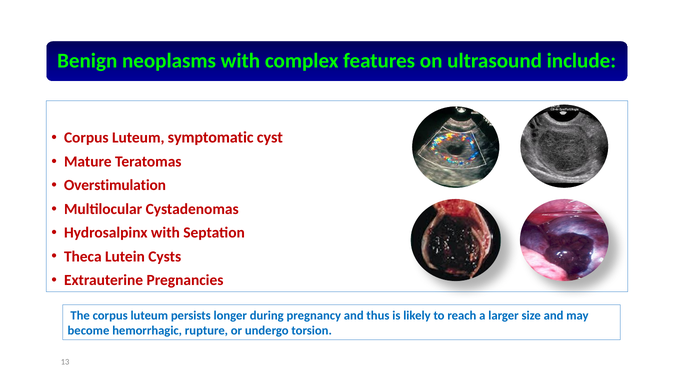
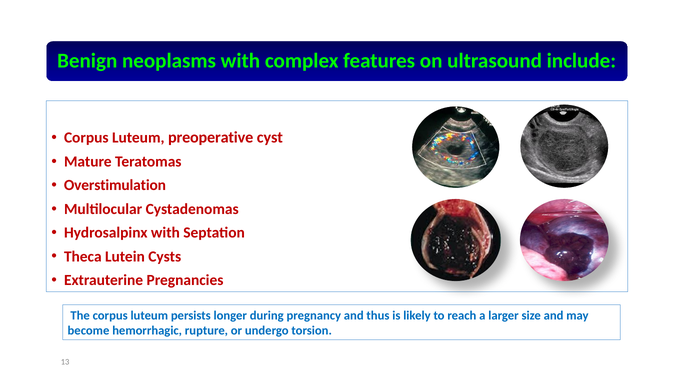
symptomatic: symptomatic -> preoperative
